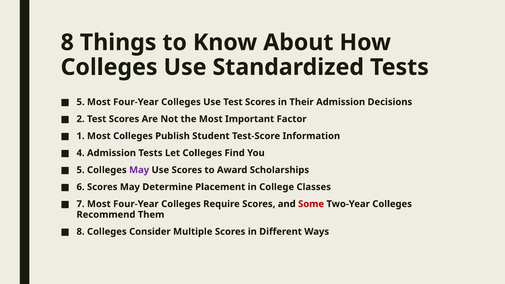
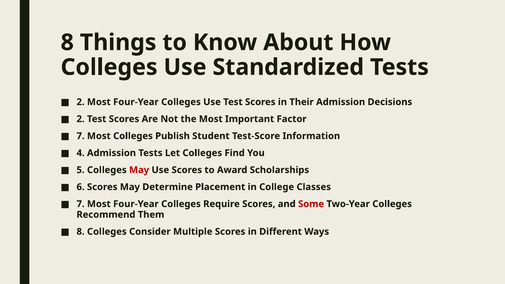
5 at (81, 102): 5 -> 2
1 at (81, 136): 1 -> 7
May at (139, 170) colour: purple -> red
